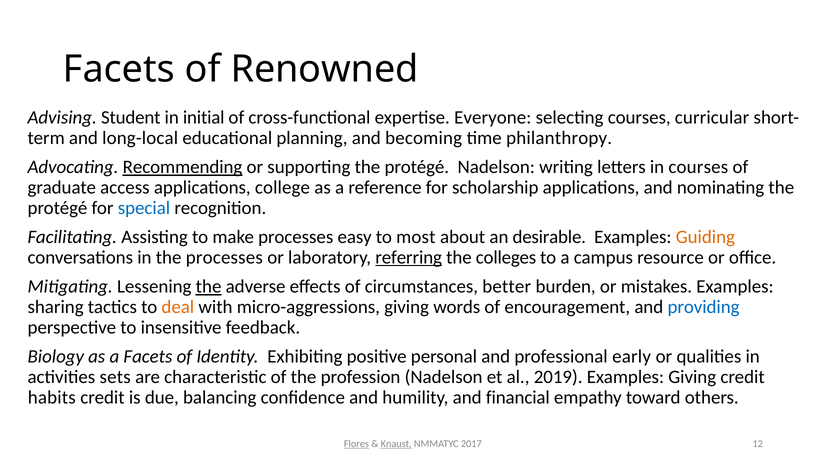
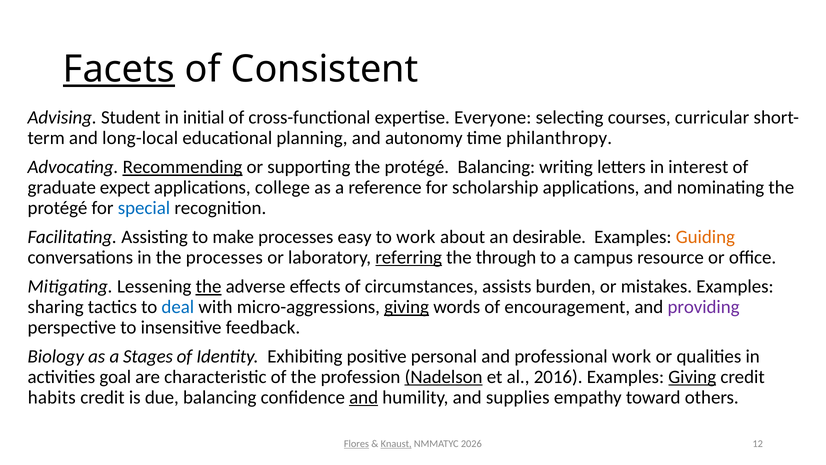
Facets at (119, 69) underline: none -> present
Renowned: Renowned -> Consistent
becoming: becoming -> autonomy
protégé Nadelson: Nadelson -> Balancing
in courses: courses -> interest
access: access -> expect
to most: most -> work
colleges: colleges -> through
better: better -> assists
deal colour: orange -> blue
giving at (407, 307) underline: none -> present
providing colour: blue -> purple
a Facets: Facets -> Stages
professional early: early -> work
sets: sets -> goal
Nadelson at (444, 377) underline: none -> present
2019: 2019 -> 2016
Giving at (692, 377) underline: none -> present
and at (364, 397) underline: none -> present
financial: financial -> supplies
2017: 2017 -> 2026
